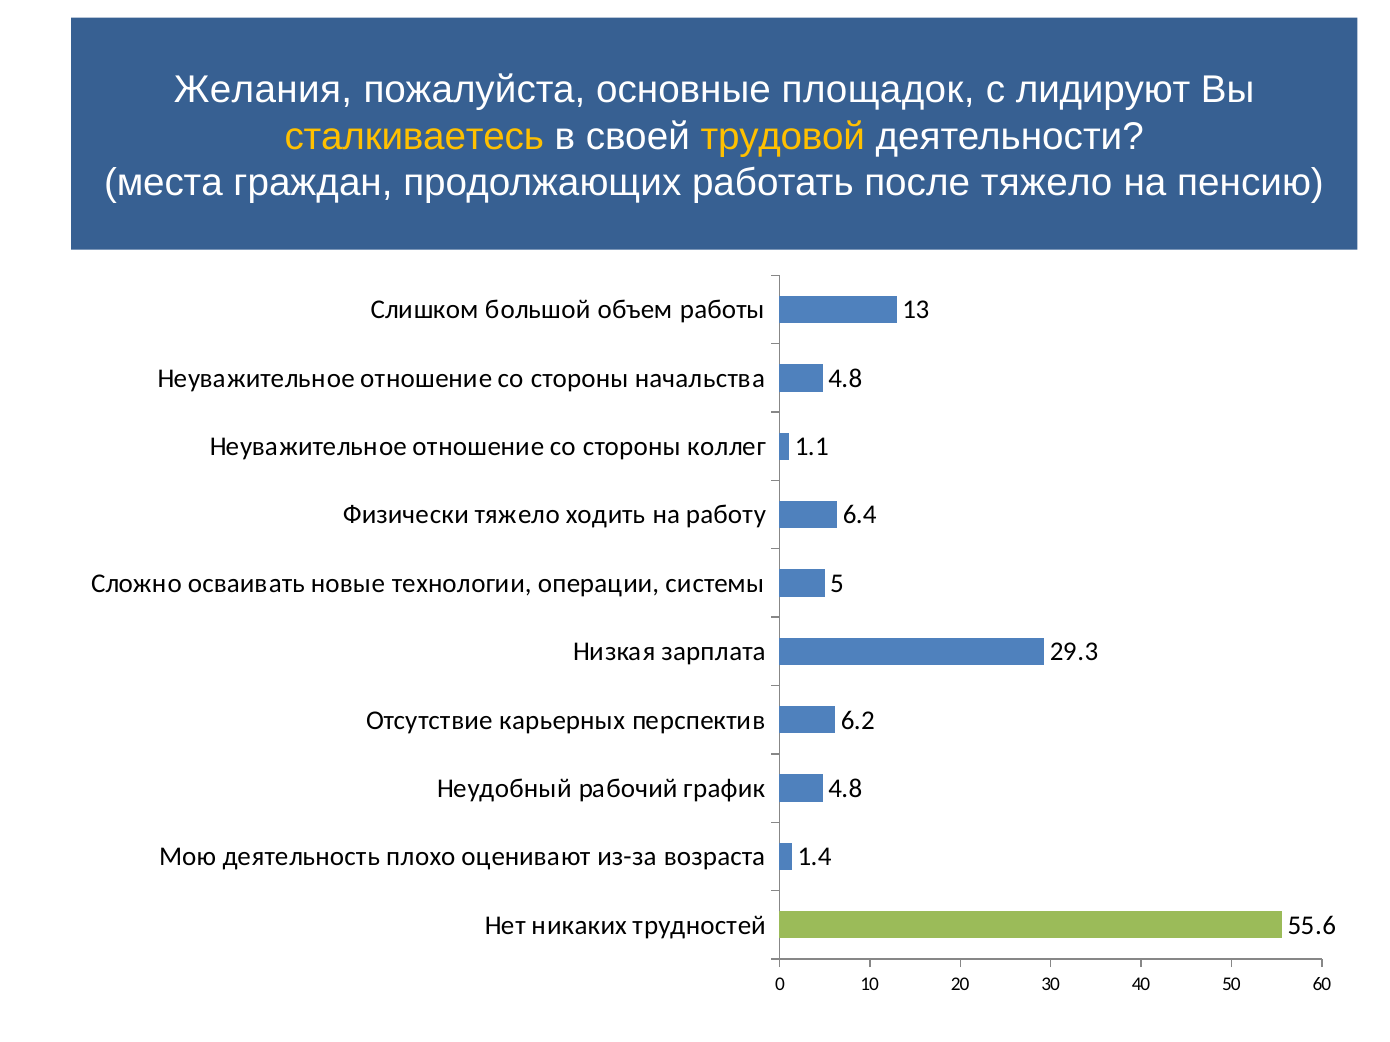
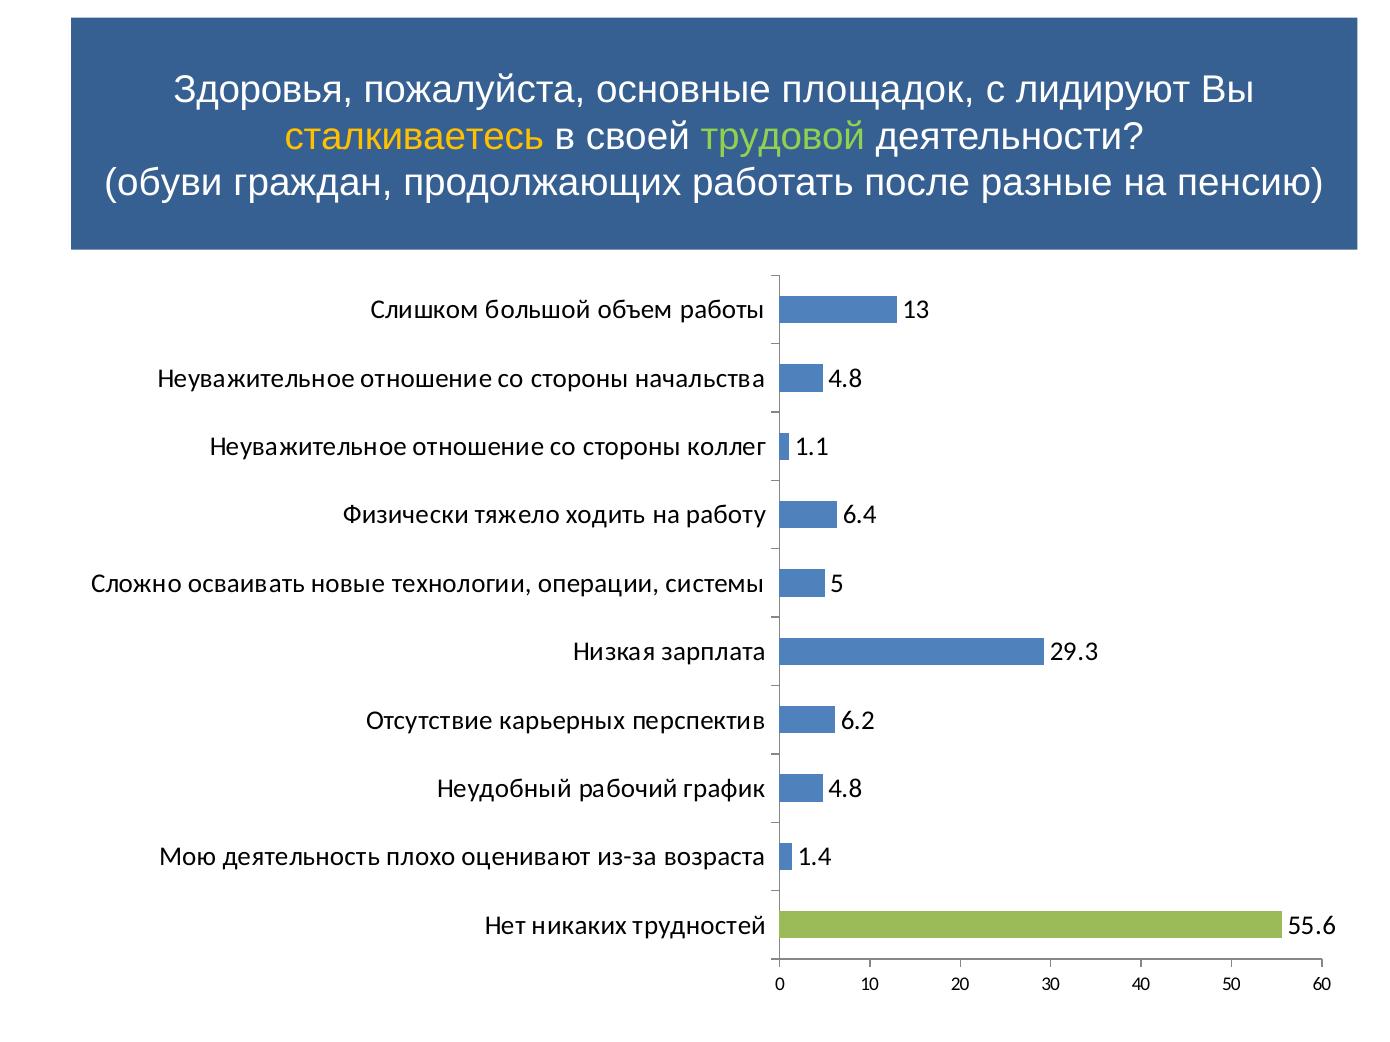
Желания: Желания -> Здоровья
трудовой colour: yellow -> light green
места: места -> обуви
после тяжело: тяжело -> разные
